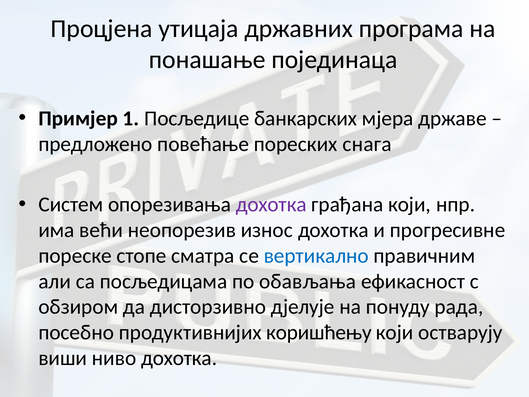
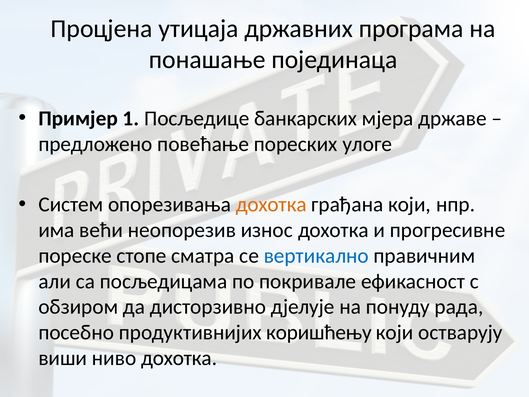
снага: снага -> улоге
дохотка at (271, 204) colour: purple -> orange
обављања: обављања -> покривале
